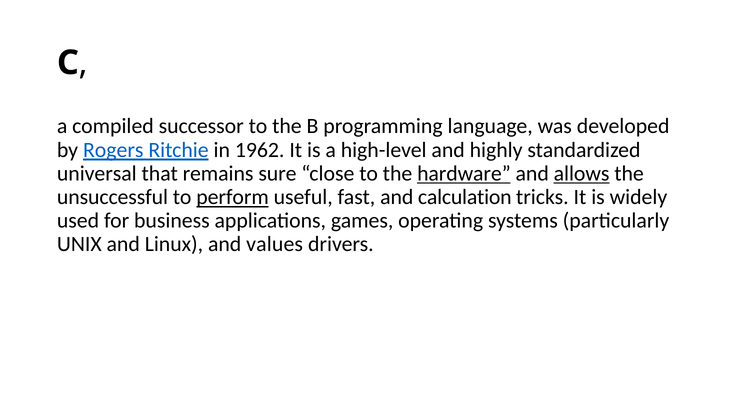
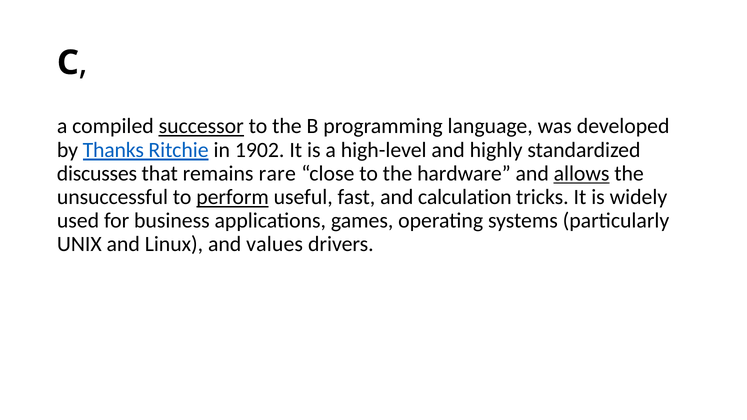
successor underline: none -> present
Rogers: Rogers -> Thanks
1962: 1962 -> 1902
universal: universal -> discusses
sure: sure -> rare
hardware underline: present -> none
